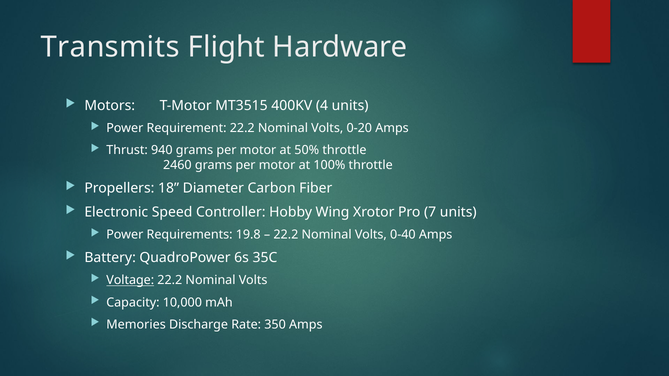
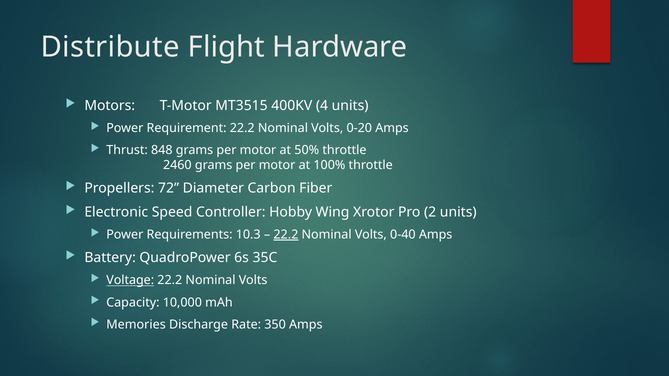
Transmits: Transmits -> Distribute
940: 940 -> 848
18: 18 -> 72
7: 7 -> 2
19.8: 19.8 -> 10.3
22.2 at (286, 235) underline: none -> present
